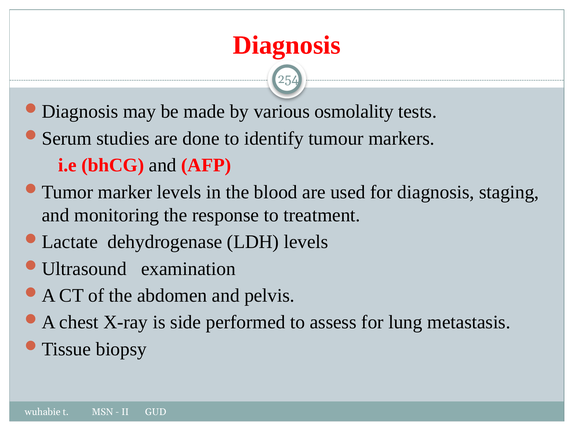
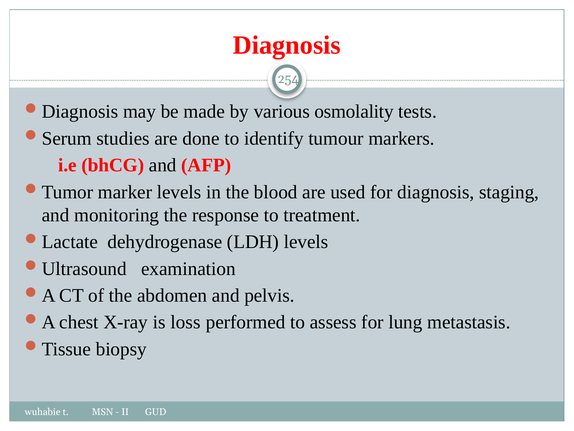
side: side -> loss
